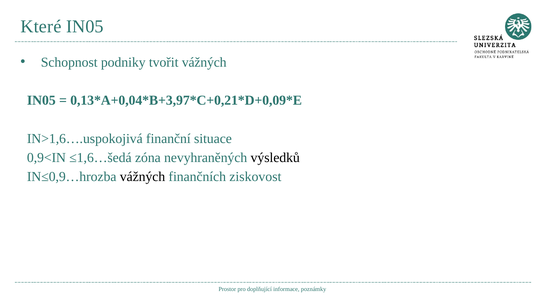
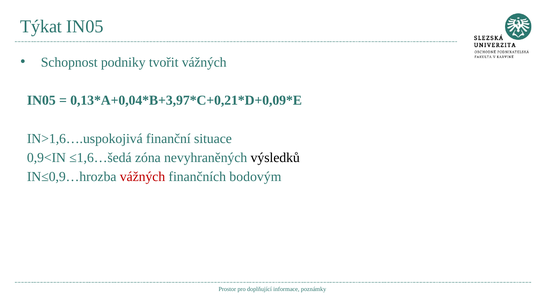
Které: Které -> Týkat
vážných at (142, 177) colour: black -> red
ziskovost: ziskovost -> bodovým
